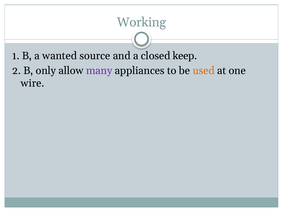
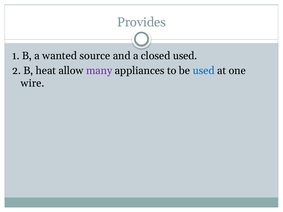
Working: Working -> Provides
closed keep: keep -> used
only: only -> heat
used at (204, 71) colour: orange -> blue
